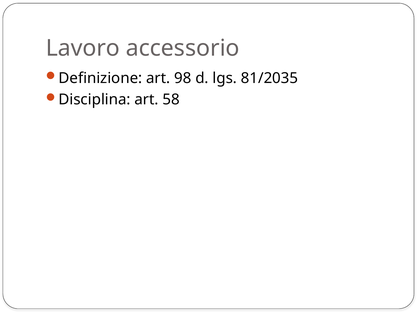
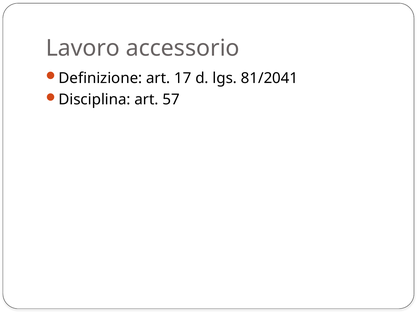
98: 98 -> 17
81/2035: 81/2035 -> 81/2041
58: 58 -> 57
